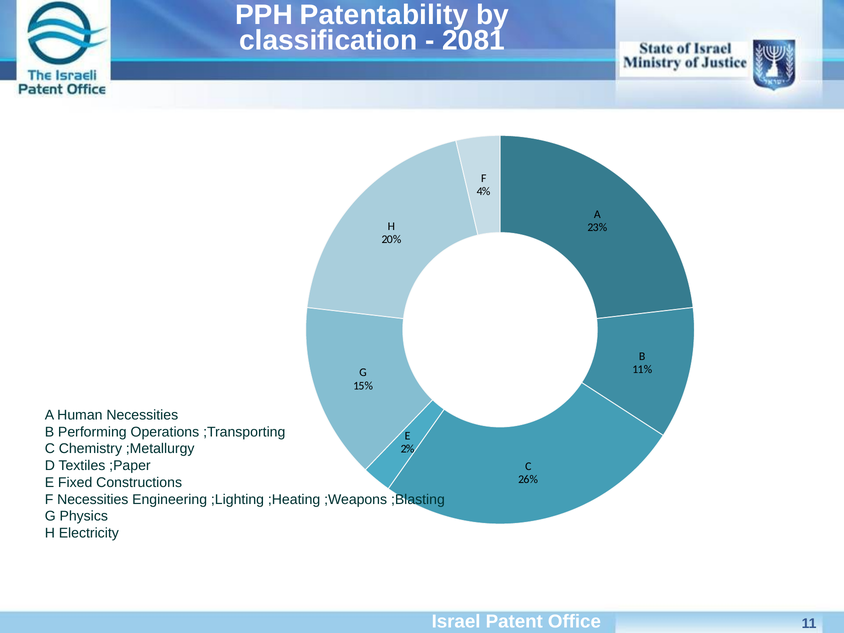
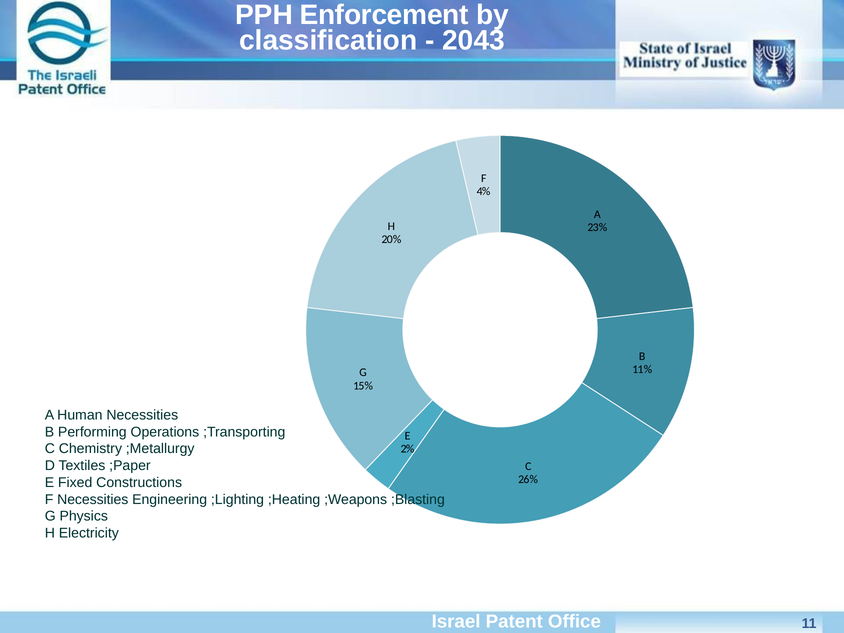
Patentability: Patentability -> Enforcement
2081: 2081 -> 2043
